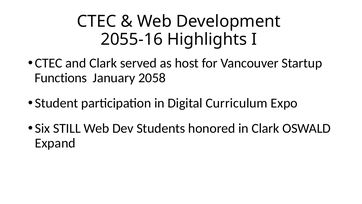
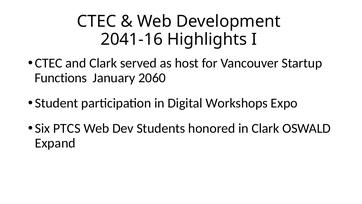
2055-16: 2055-16 -> 2041-16
2058: 2058 -> 2060
Curriculum: Curriculum -> Workshops
STILL: STILL -> PTCS
